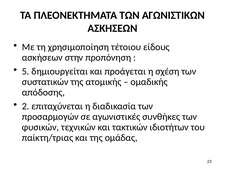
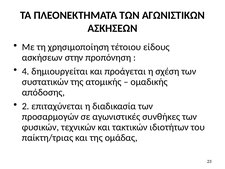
5: 5 -> 4
